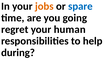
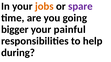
spare colour: blue -> purple
regret: regret -> bigger
human: human -> painful
